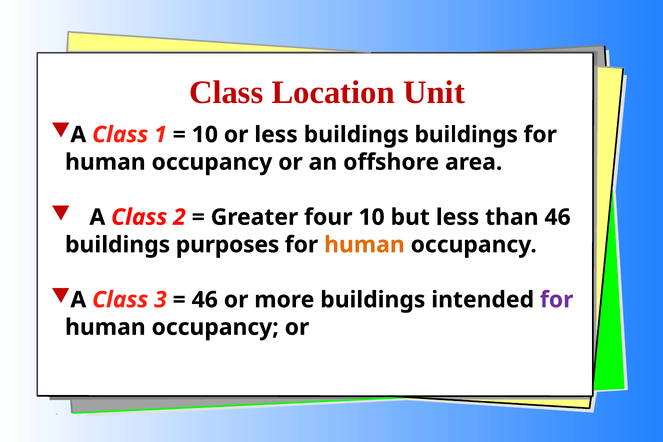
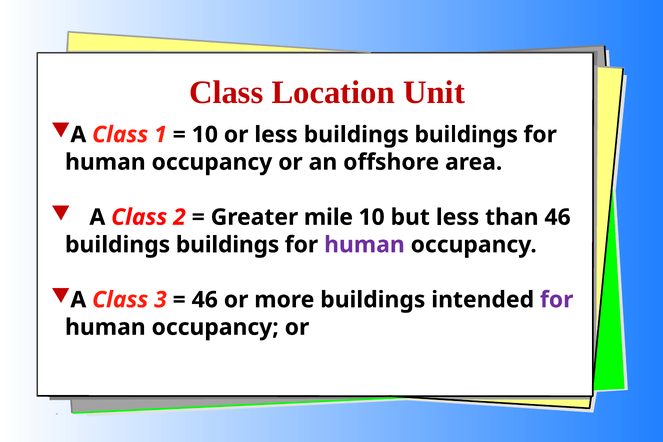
four: four -> mile
purposes at (228, 245): purposes -> buildings
human at (364, 245) colour: orange -> purple
